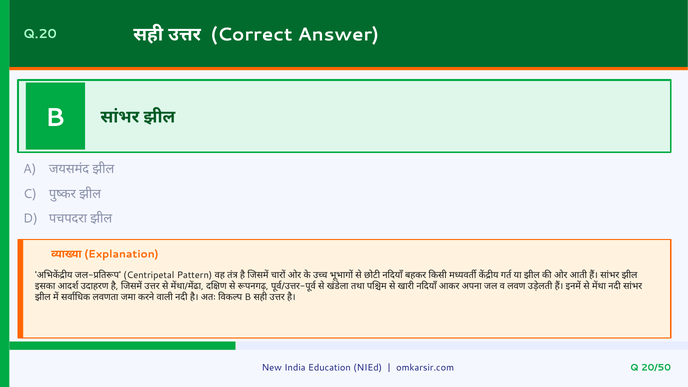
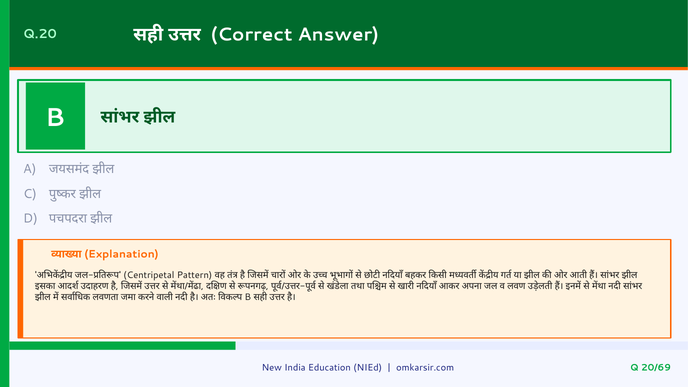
20/50: 20/50 -> 20/69
